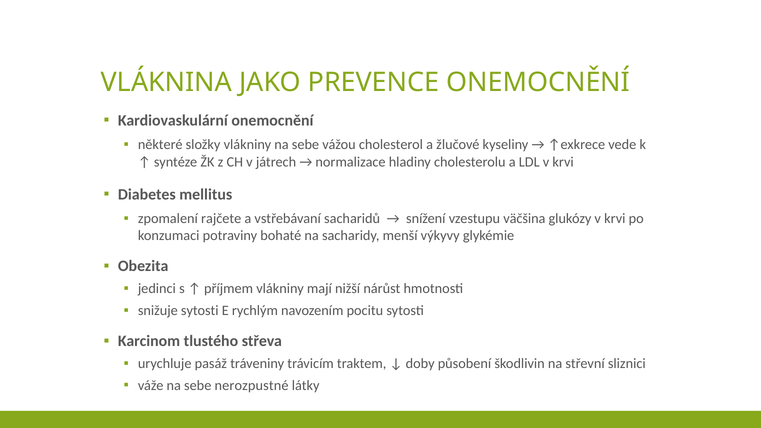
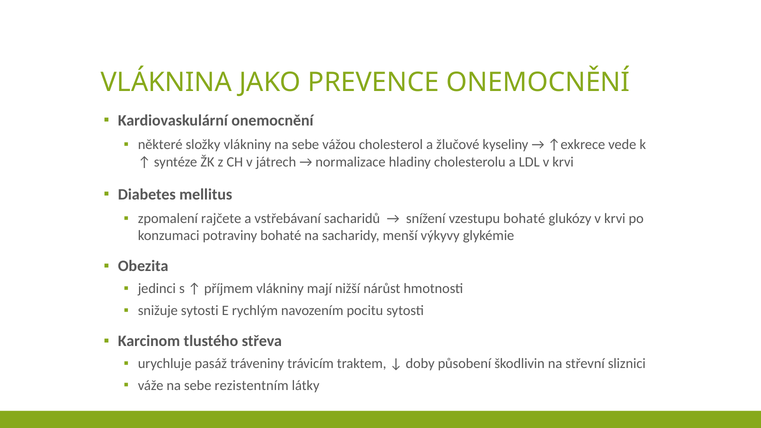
vzestupu väčšina: väčšina -> bohaté
nerozpustné: nerozpustné -> rezistentním
